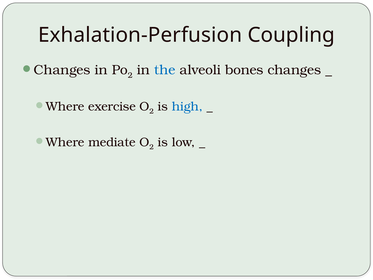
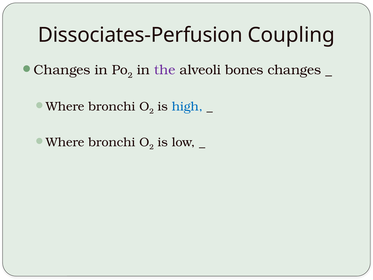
Exhalation-Perfusion: Exhalation-Perfusion -> Dissociates-Perfusion
the colour: blue -> purple
exercise at (112, 106): exercise -> bronchi
mediate at (112, 142): mediate -> bronchi
